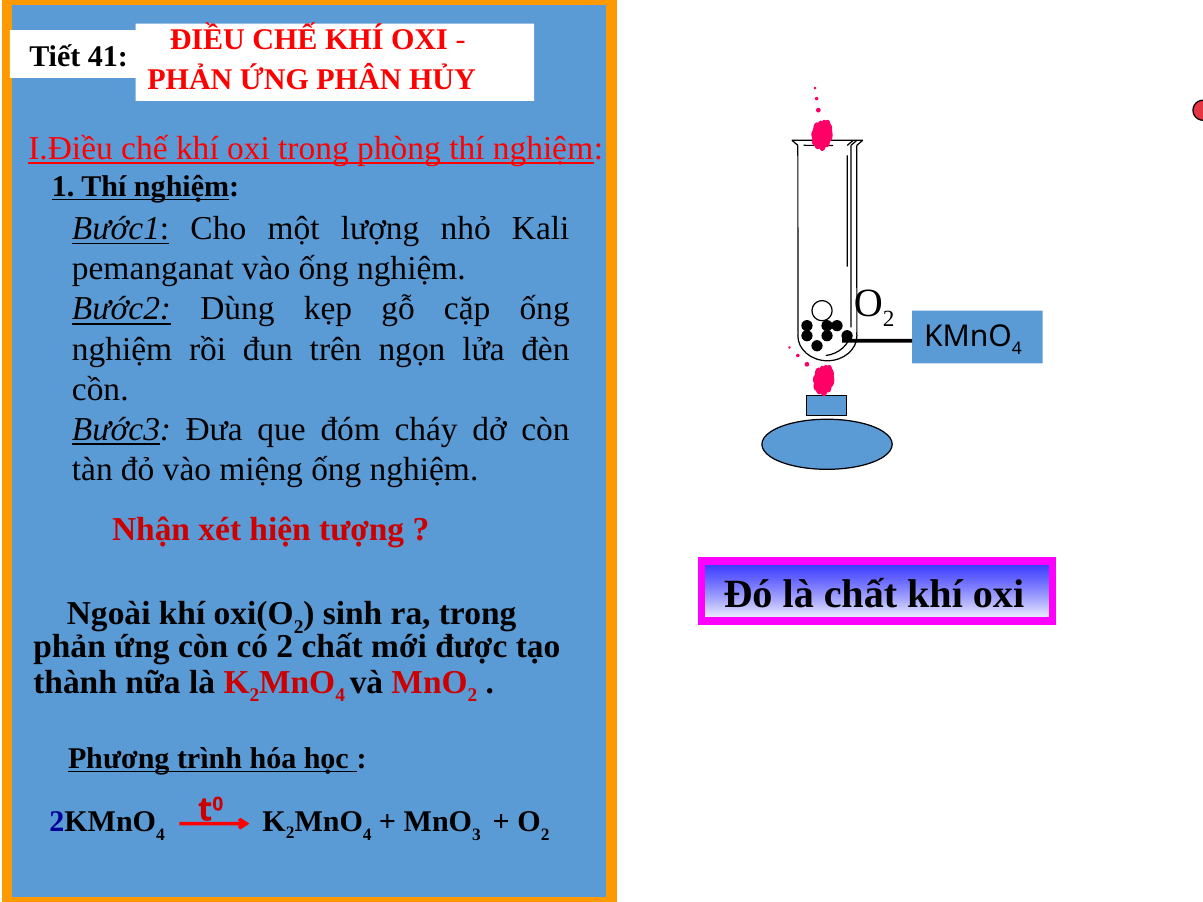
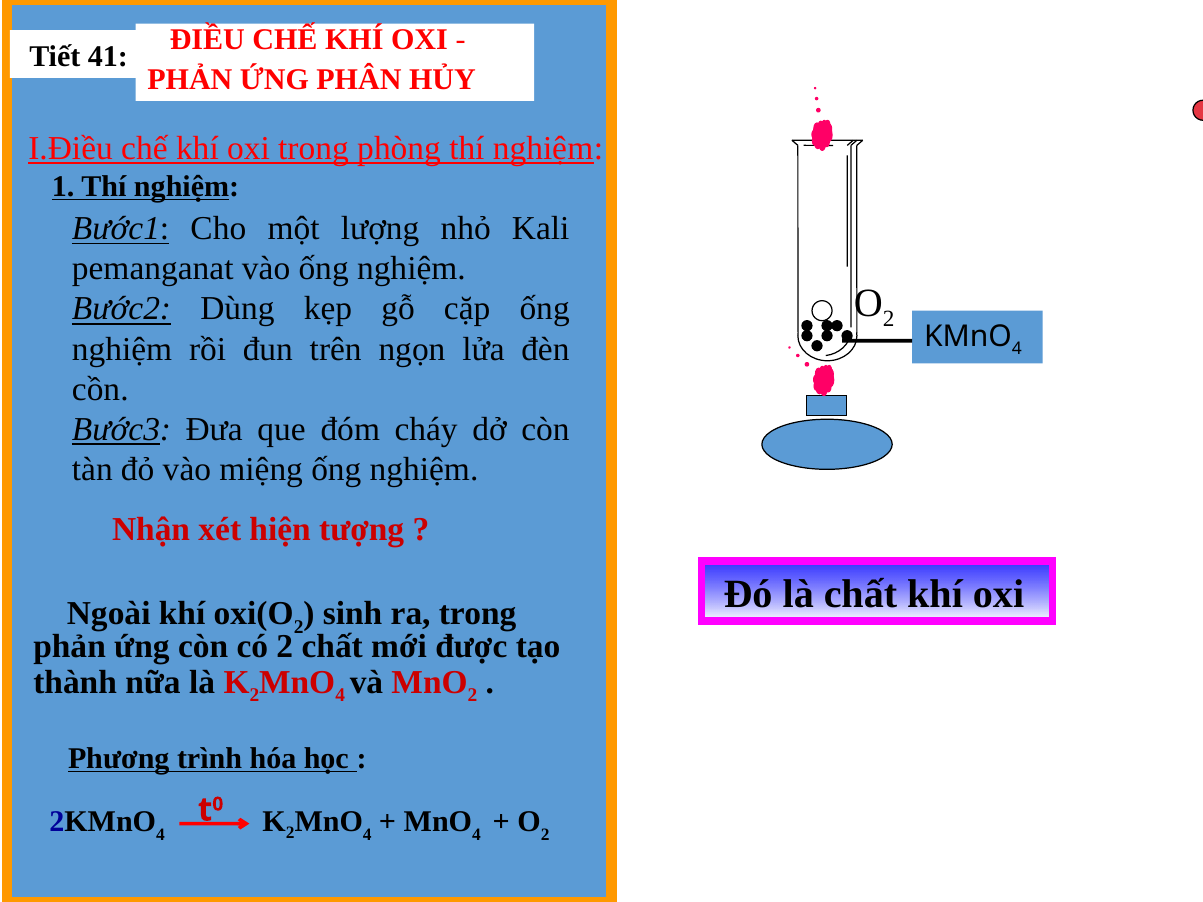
3 at (477, 835): 3 -> 4
